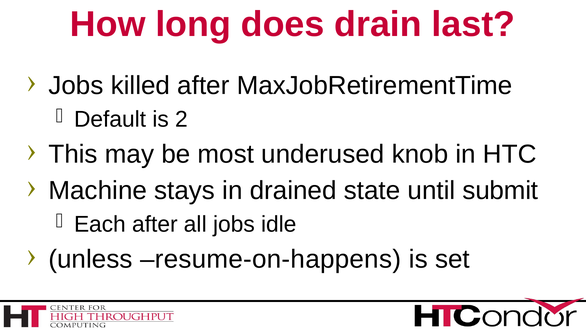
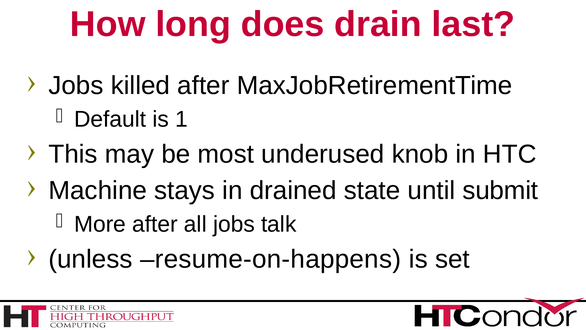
2: 2 -> 1
Each: Each -> More
idle: idle -> talk
